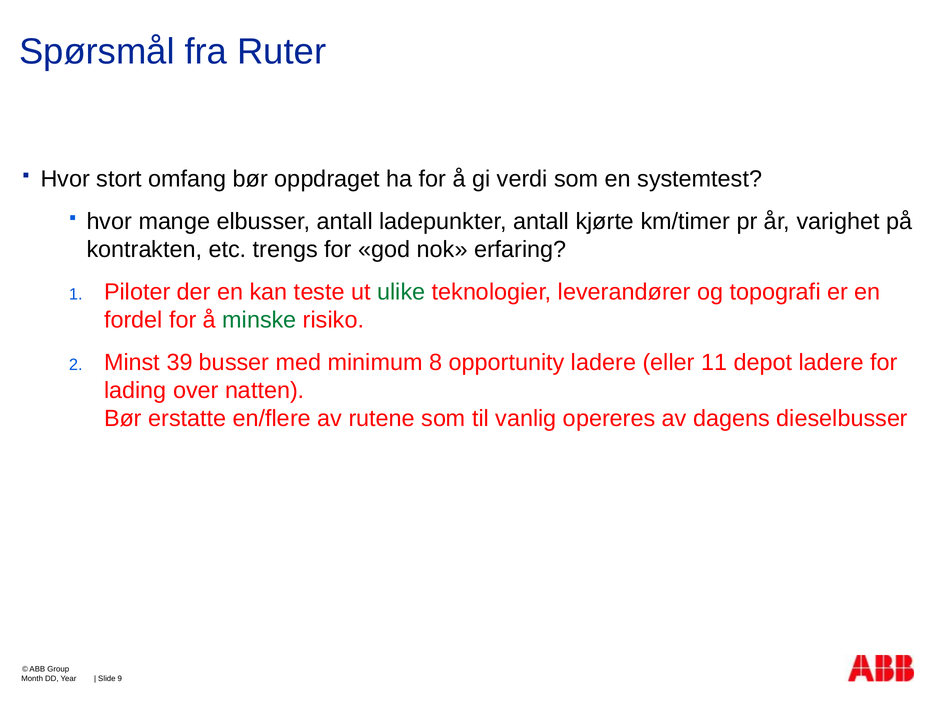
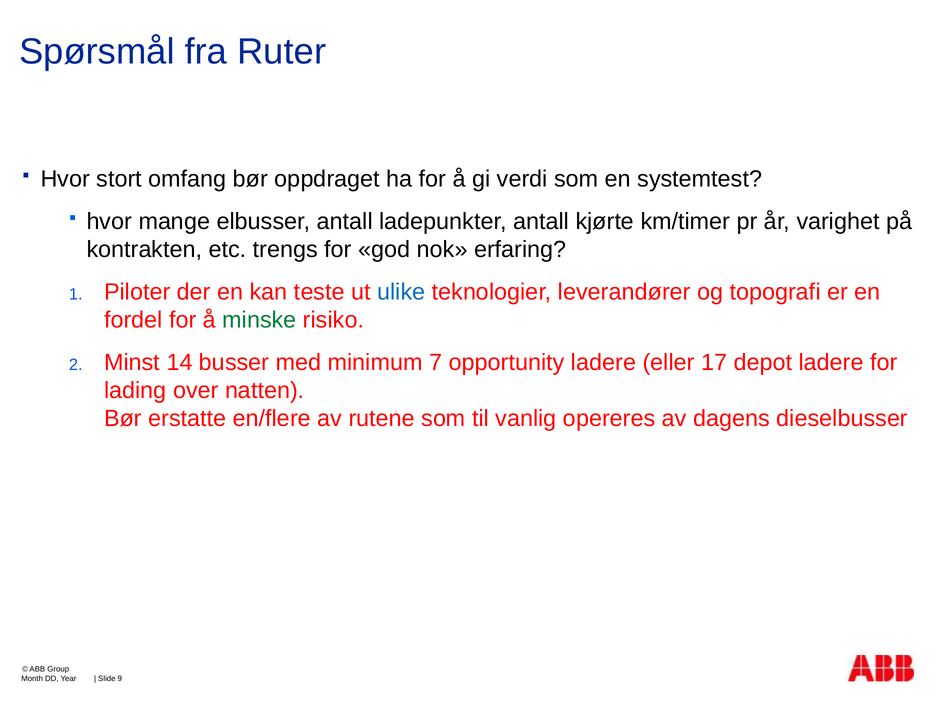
ulike colour: green -> blue
39: 39 -> 14
8: 8 -> 7
11: 11 -> 17
